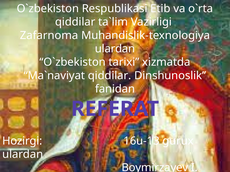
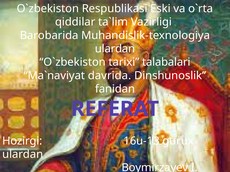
Etib: Etib -> Eski
Zafarnoma: Zafarnoma -> Barobarida
xizmatda: xizmatda -> talabalari
qiddilar at (110, 76): qiddilar -> davrida
